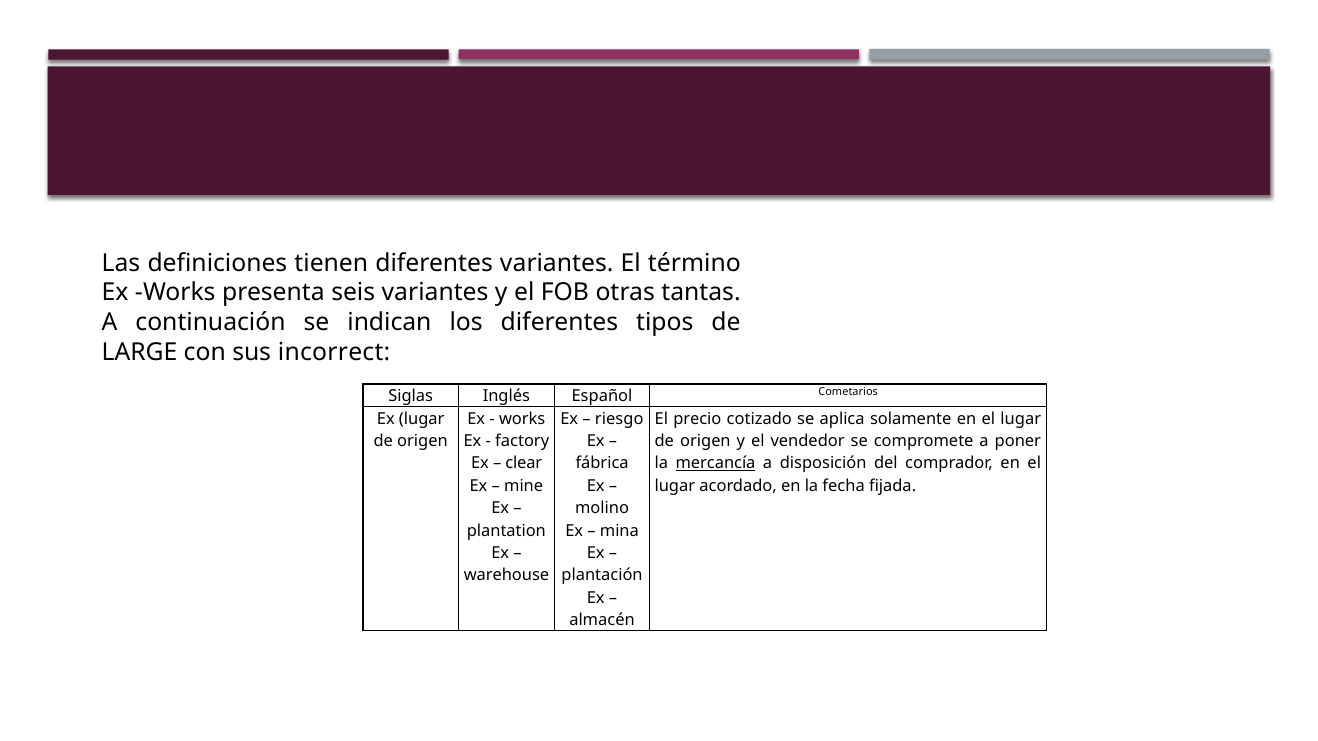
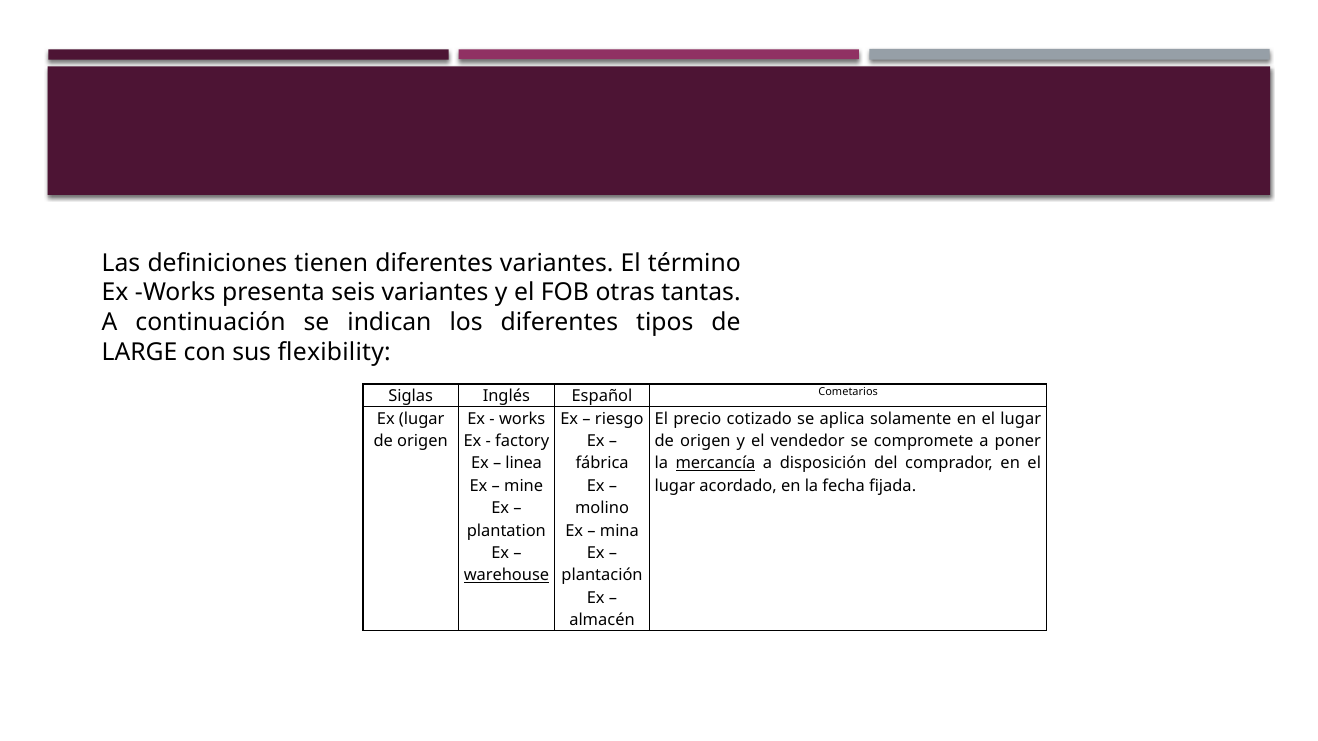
incorrect: incorrect -> flexibility
clear: clear -> linea
warehouse underline: none -> present
